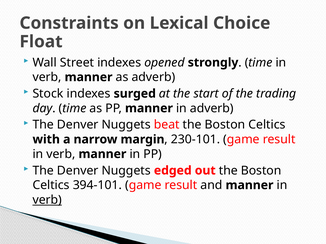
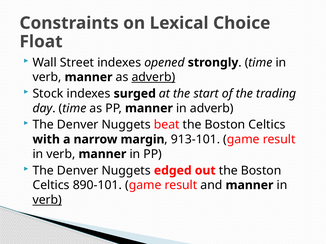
adverb at (153, 77) underline: none -> present
230-101: 230-101 -> 913-101
394-101: 394-101 -> 890-101
